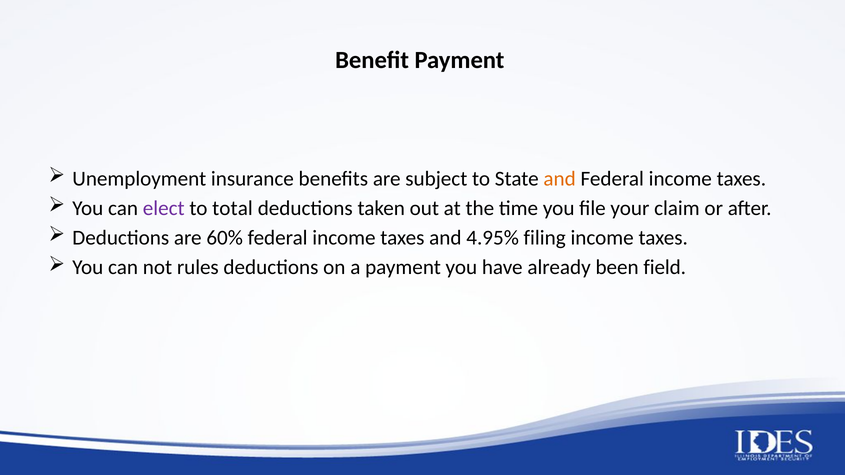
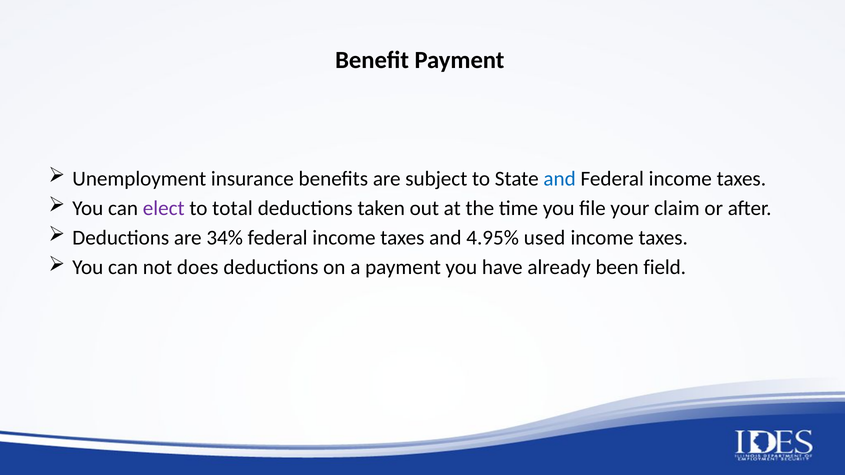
and at (560, 179) colour: orange -> blue
60%: 60% -> 34%
filing: filing -> used
rules: rules -> does
